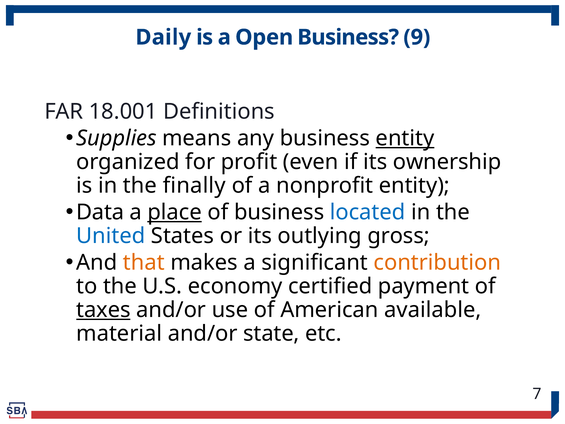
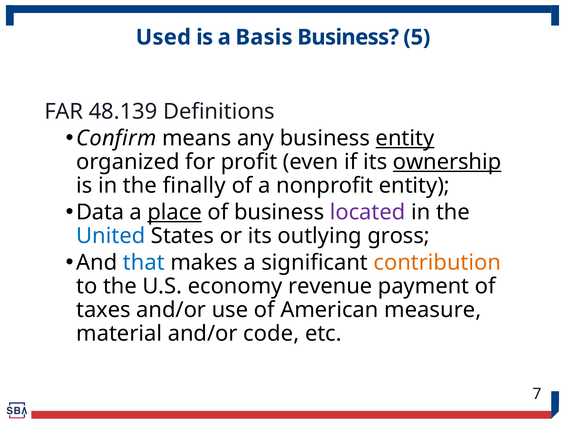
Daily: Daily -> Used
Open: Open -> Basis
9: 9 -> 5
18.001: 18.001 -> 48.139
Supplies: Supplies -> Confirm
ownership underline: none -> present
located colour: blue -> purple
that colour: orange -> blue
certified: certified -> revenue
taxes underline: present -> none
available: available -> measure
state: state -> code
